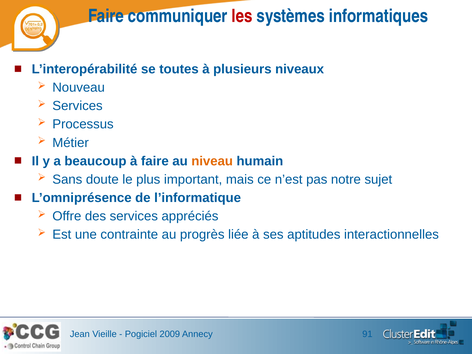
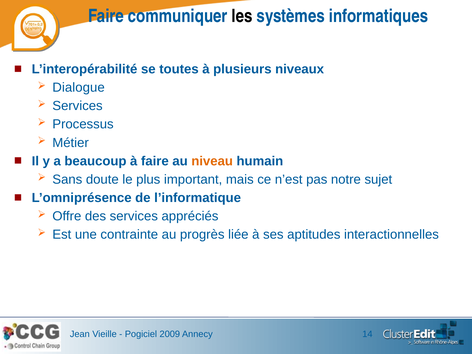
les colour: red -> black
Nouveau: Nouveau -> Dialogue
91: 91 -> 14
